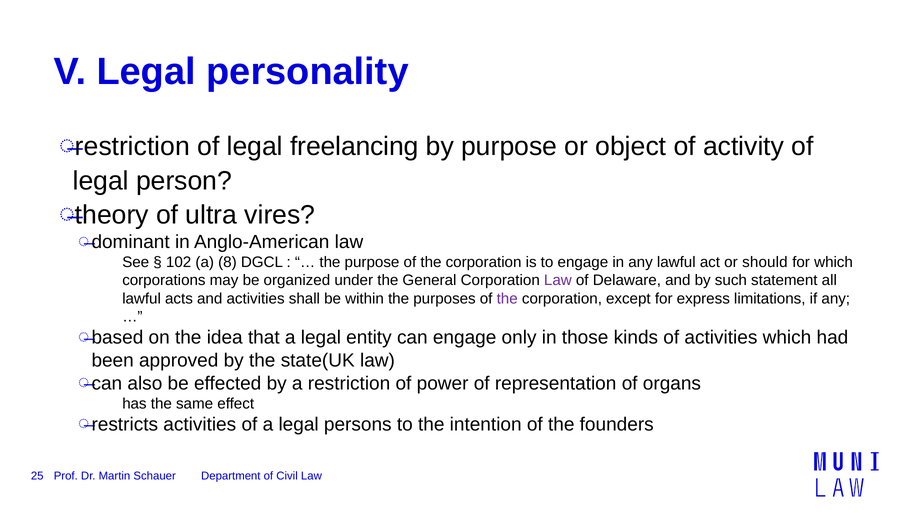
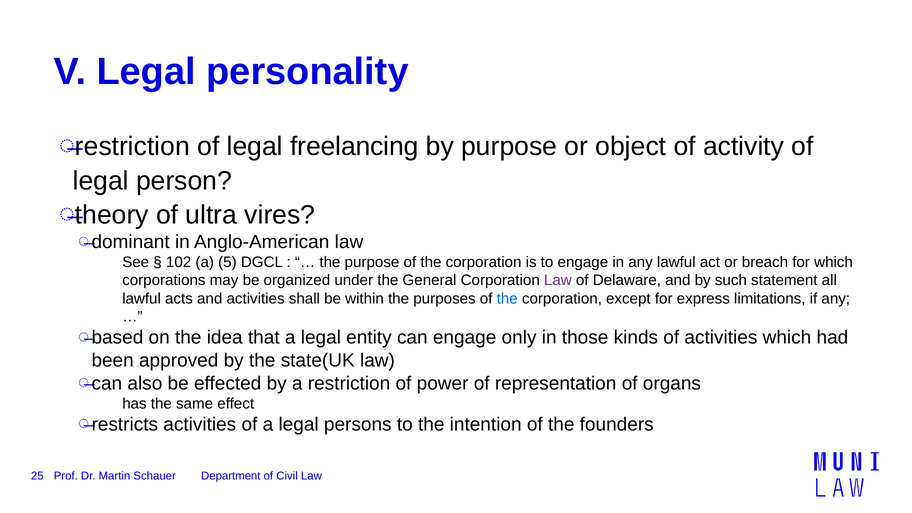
8: 8 -> 5
should: should -> breach
the at (507, 299) colour: purple -> blue
